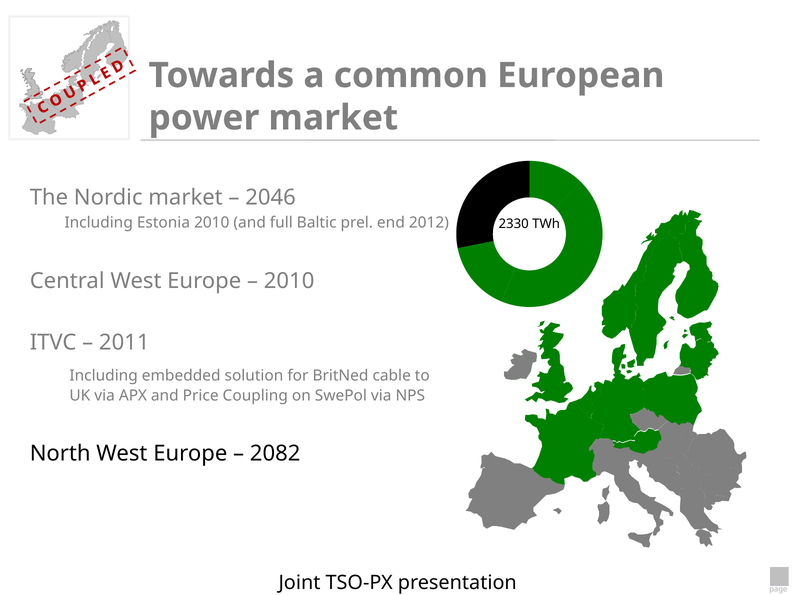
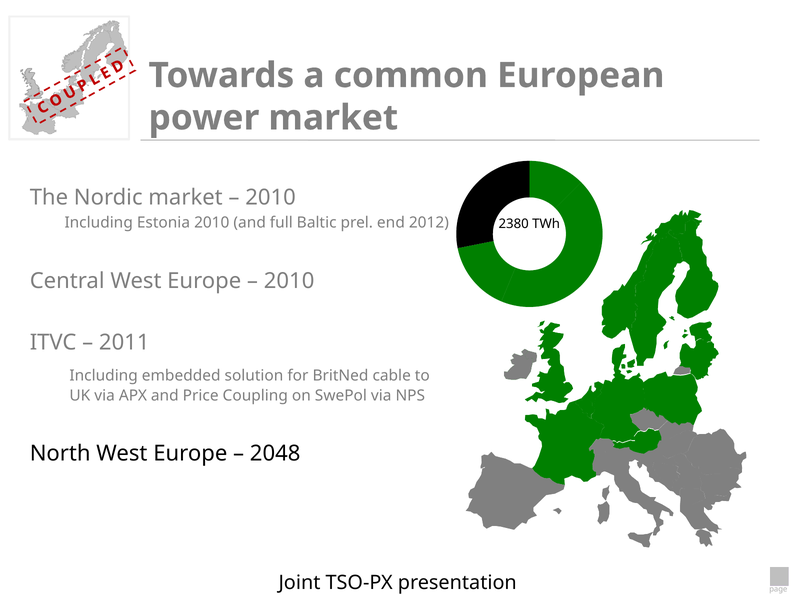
2046 at (271, 198): 2046 -> 2010
2330: 2330 -> 2380
2082: 2082 -> 2048
